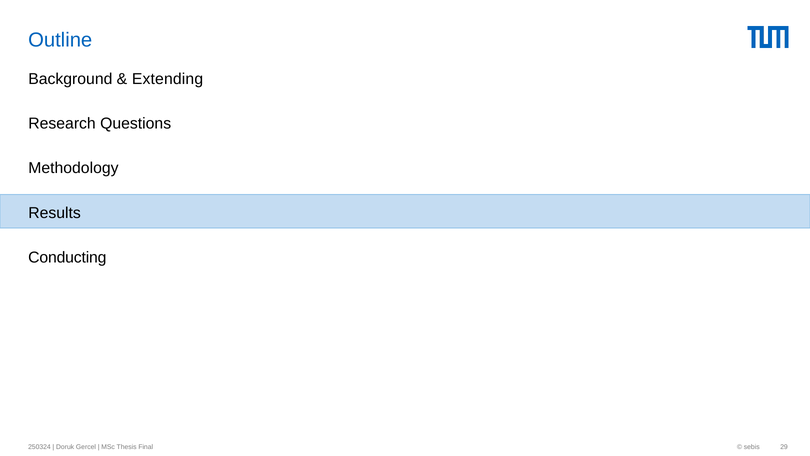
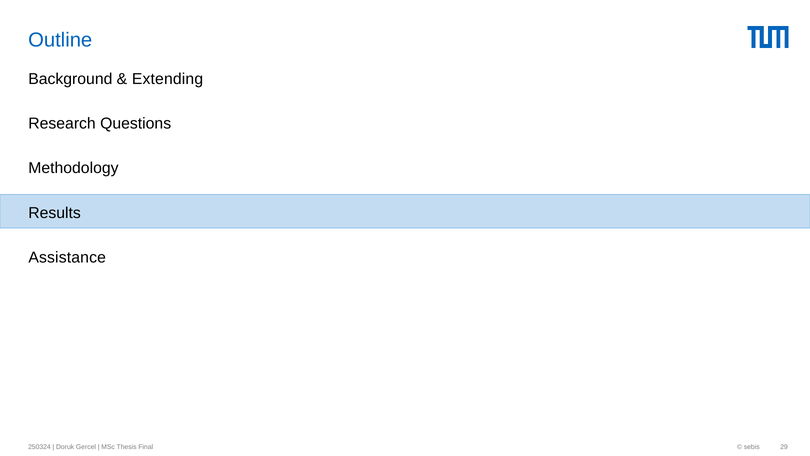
Conducting: Conducting -> Assistance
